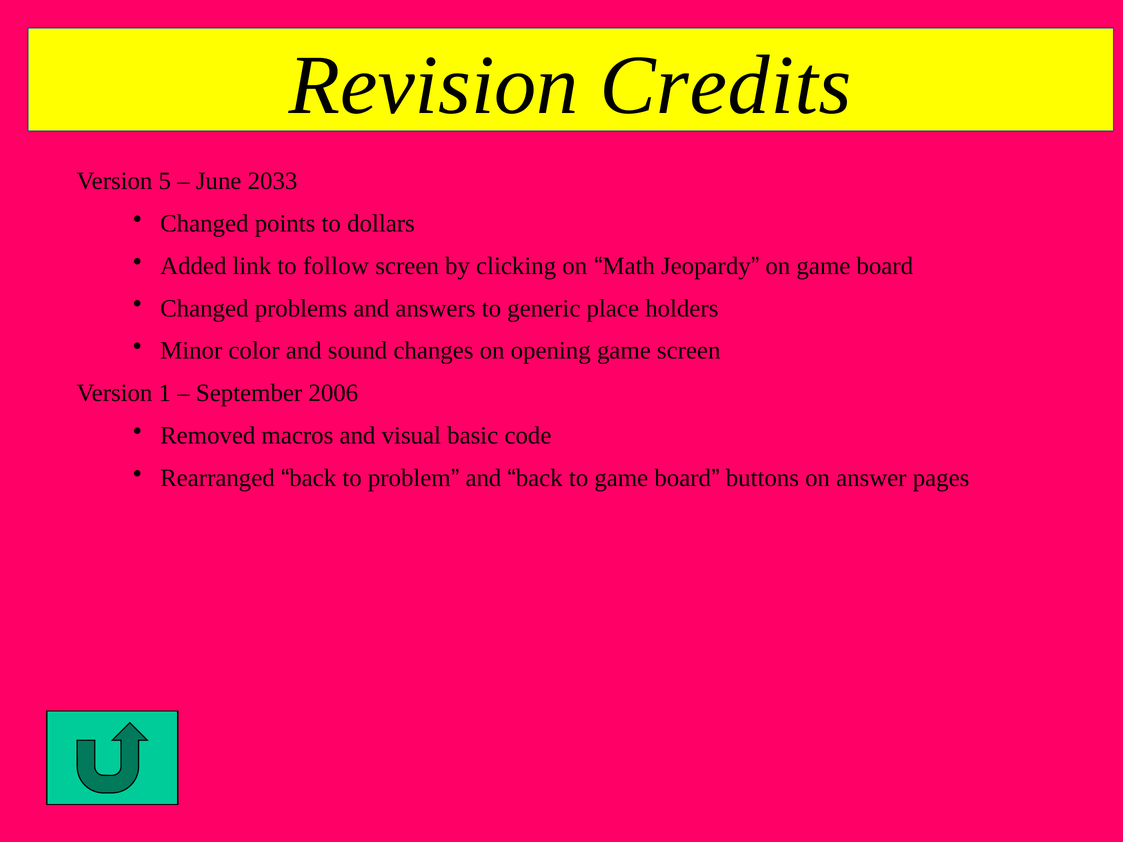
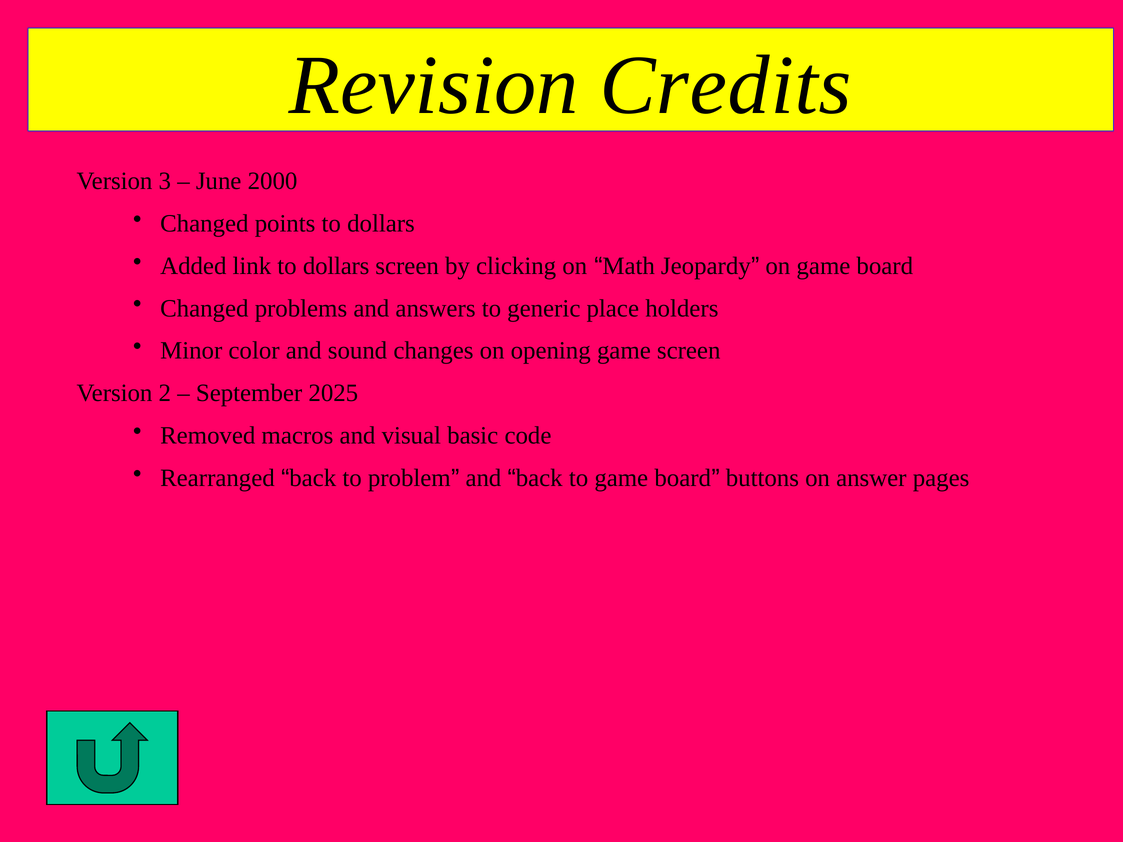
5: 5 -> 3
2033: 2033 -> 2000
link to follow: follow -> dollars
1: 1 -> 2
2006: 2006 -> 2025
